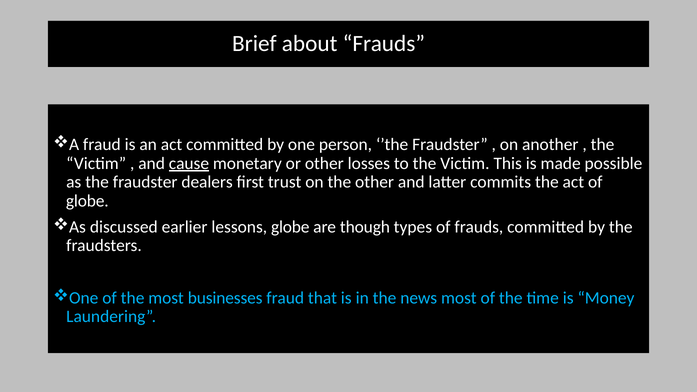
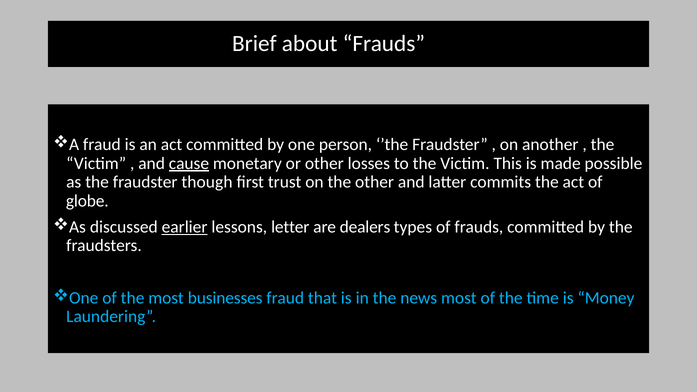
dealers: dealers -> though
earlier underline: none -> present
lessons globe: globe -> letter
though: though -> dealers
